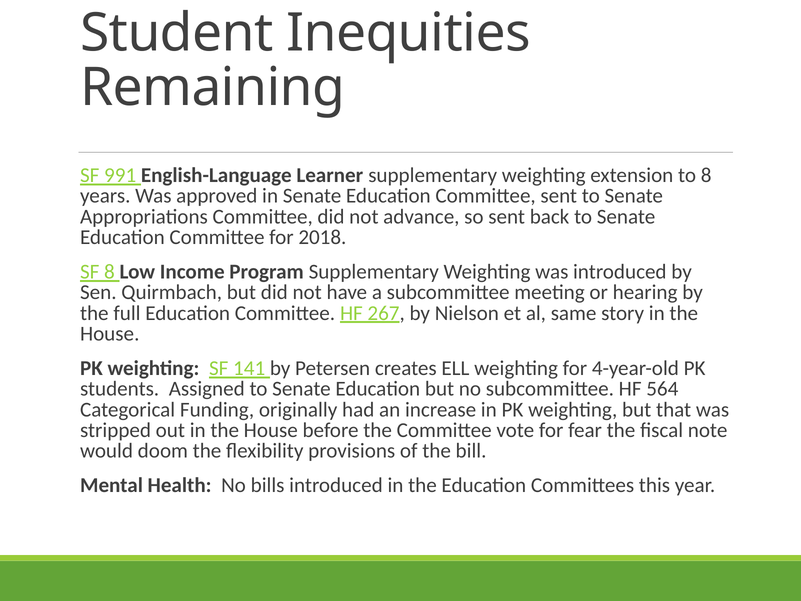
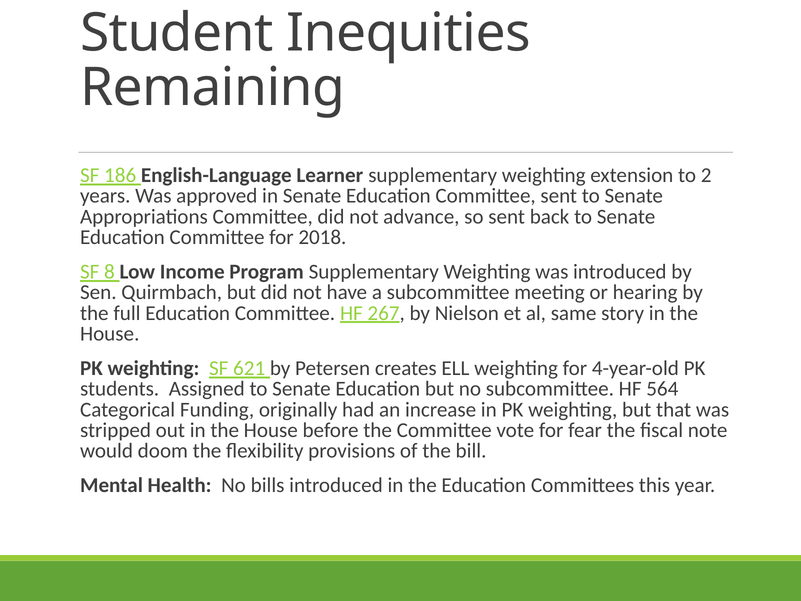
991: 991 -> 186
to 8: 8 -> 2
141: 141 -> 621
